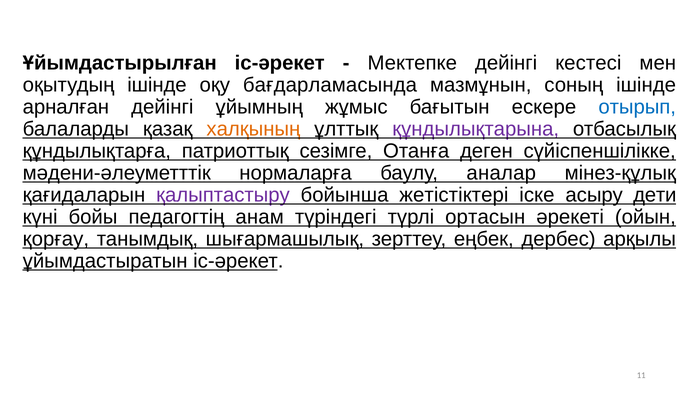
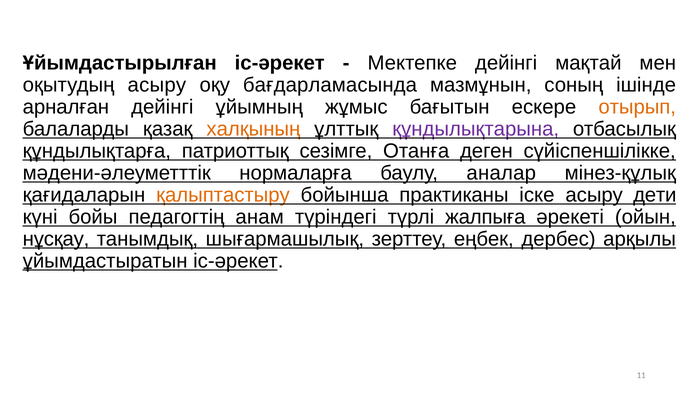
кестесі: кестесі -> мақтай
оқытудың ішінде: ішінде -> асыру
отырып colour: blue -> orange
қалыптастыру colour: purple -> orange
жетістіктері: жетістіктері -> практиканы
ортасын: ортасын -> жалпыға
қорғау: қорғау -> нұсқау
